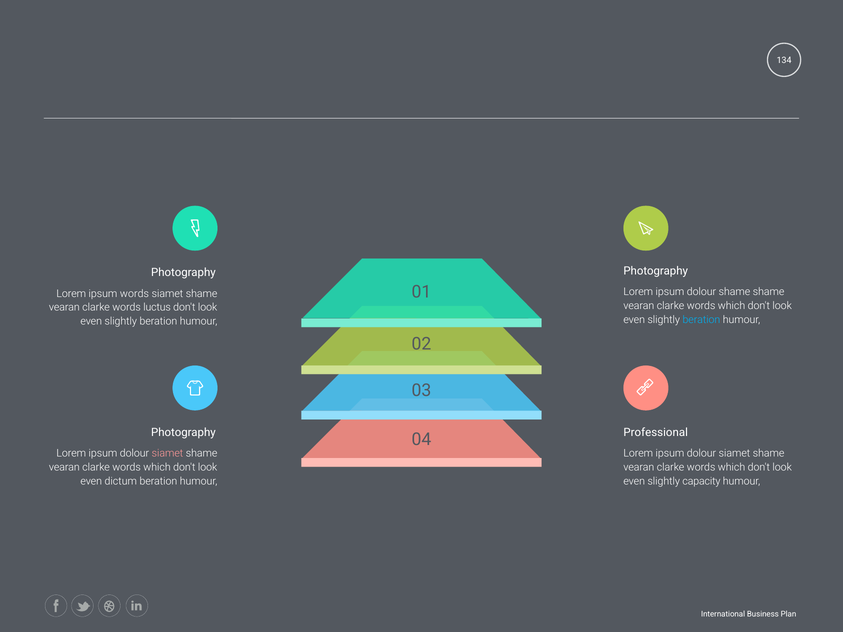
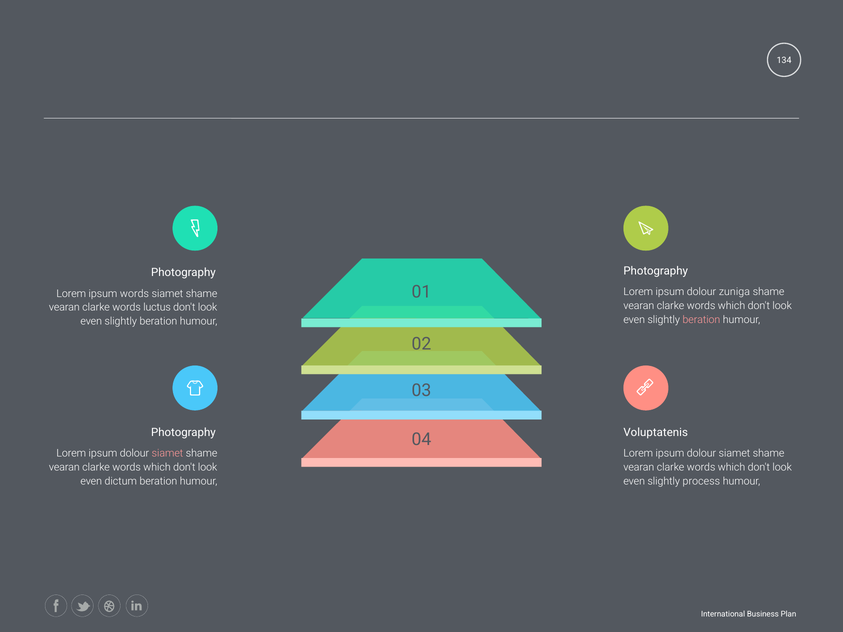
dolour shame: shame -> zuniga
beration at (701, 320) colour: light blue -> pink
Professional: Professional -> Voluptatenis
capacity: capacity -> process
